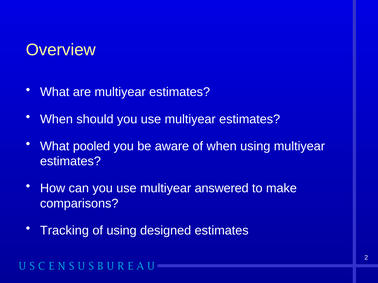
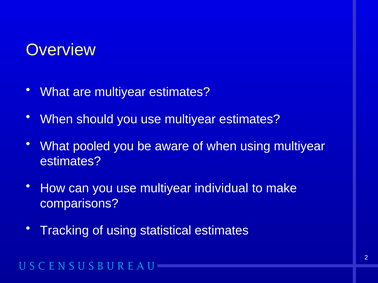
answered: answered -> individual
designed: designed -> statistical
